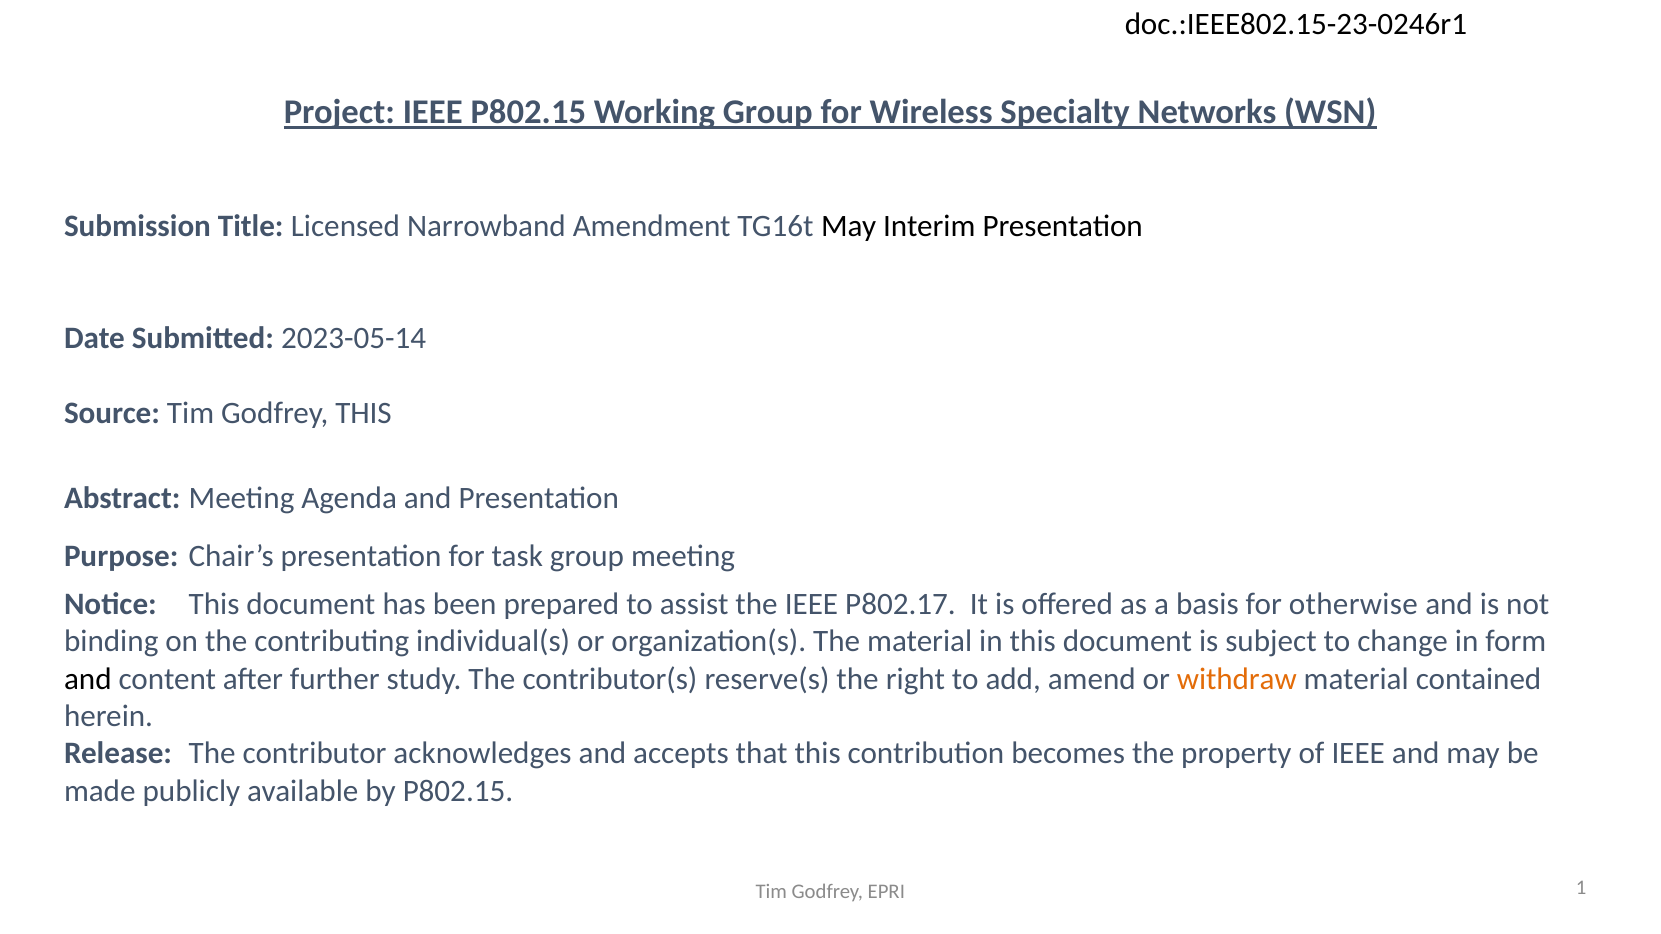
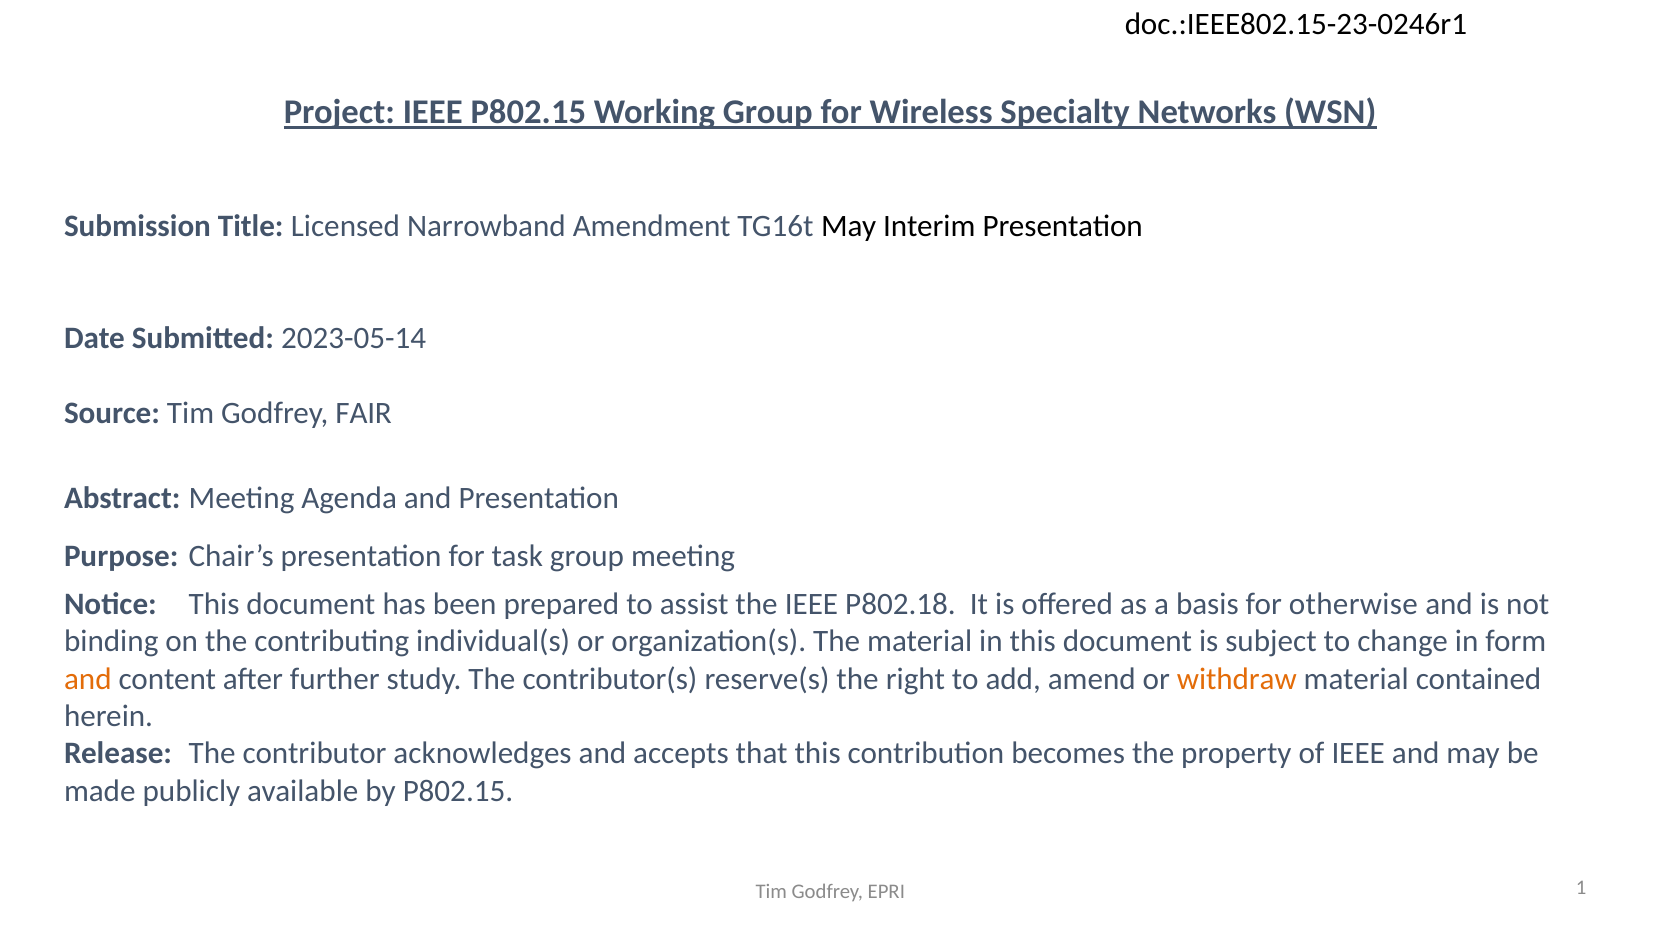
Godfrey THIS: THIS -> FAIR
P802.17: P802.17 -> P802.18
and at (88, 679) colour: black -> orange
